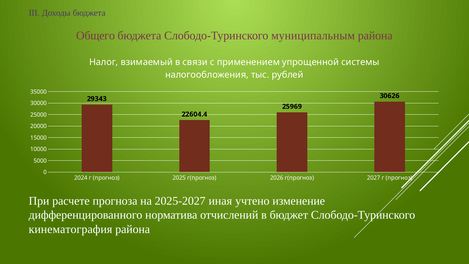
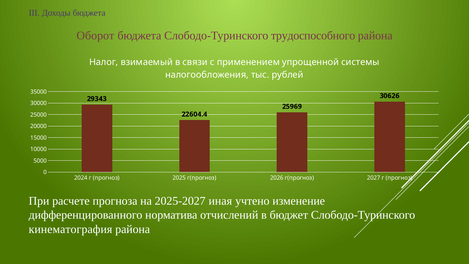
Общего: Общего -> Оборот
муниципальным: муниципальным -> трудоспособного
